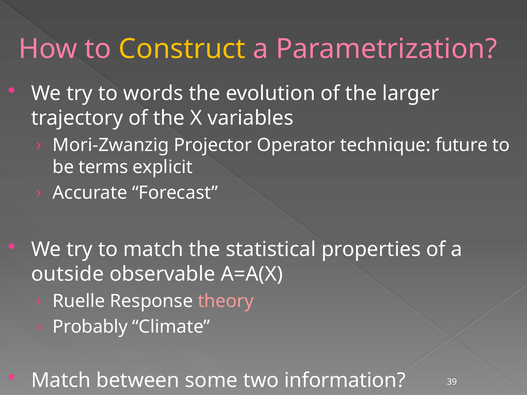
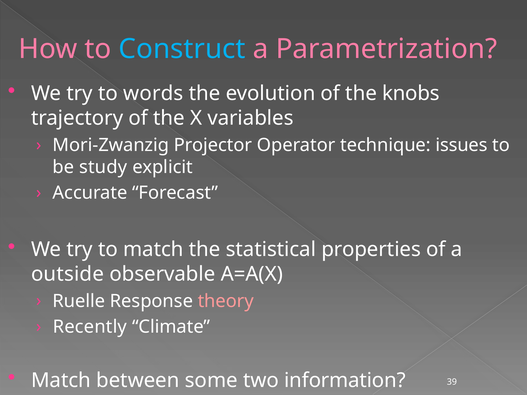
Construct colour: yellow -> light blue
larger: larger -> knobs
future: future -> issues
terms: terms -> study
Probably: Probably -> Recently
